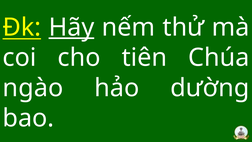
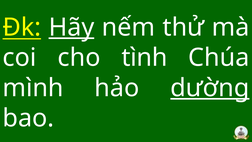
tiên: tiên -> tình
ngào: ngào -> mình
dường underline: none -> present
